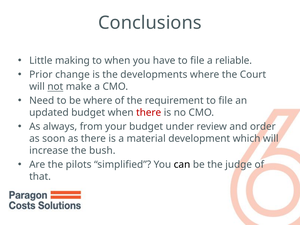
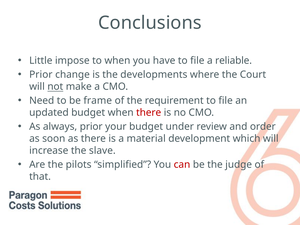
making: making -> impose
be where: where -> frame
always from: from -> prior
bush: bush -> slave
can colour: black -> red
